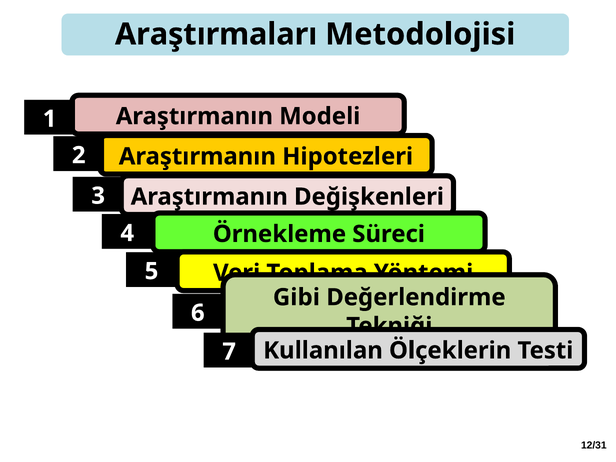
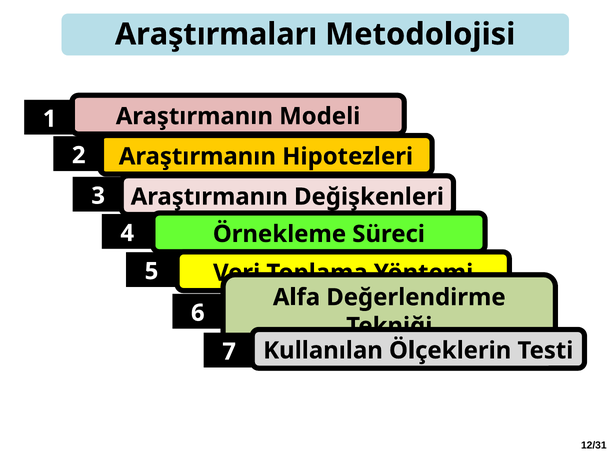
Gibi: Gibi -> Alfa
